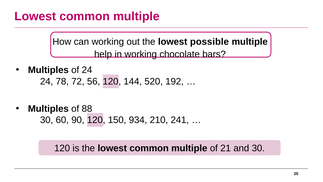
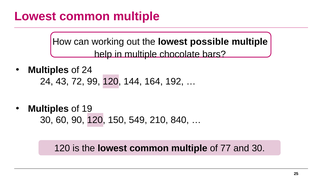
in working: working -> multiple
78: 78 -> 43
56: 56 -> 99
520: 520 -> 164
88: 88 -> 19
934: 934 -> 549
241: 241 -> 840
21: 21 -> 77
